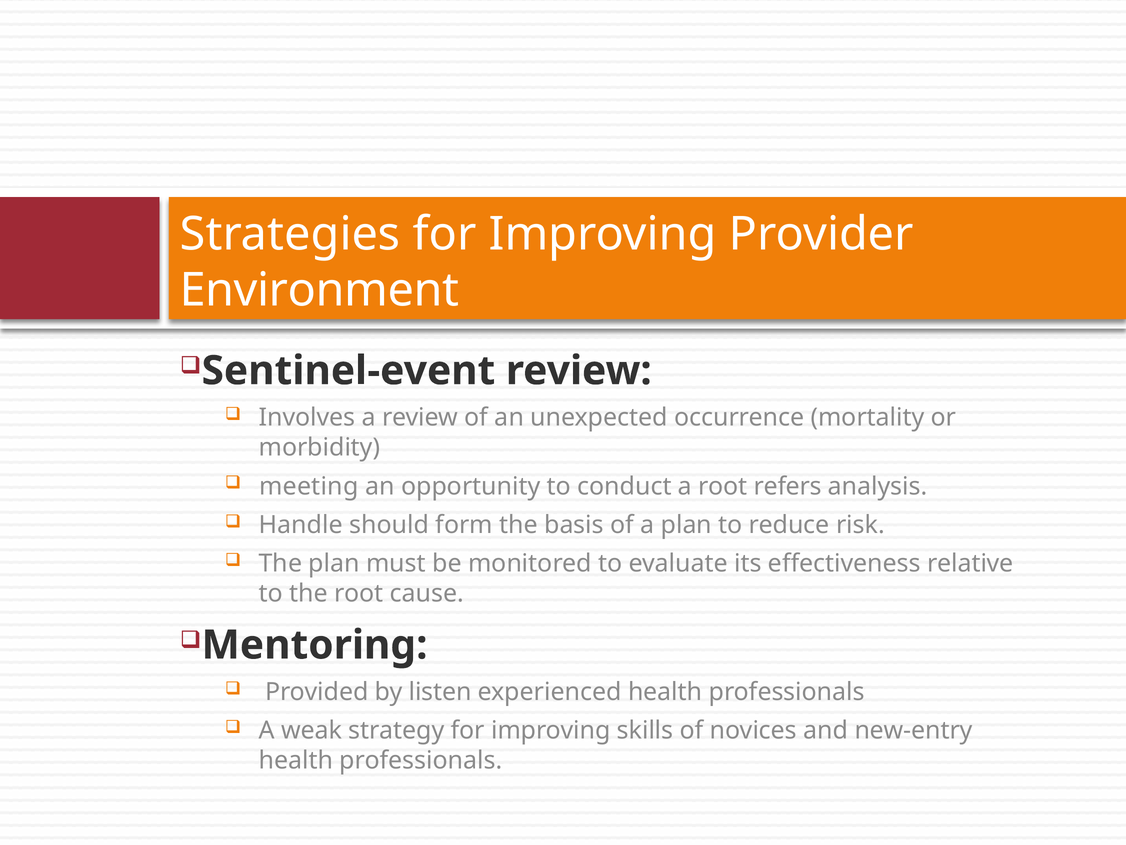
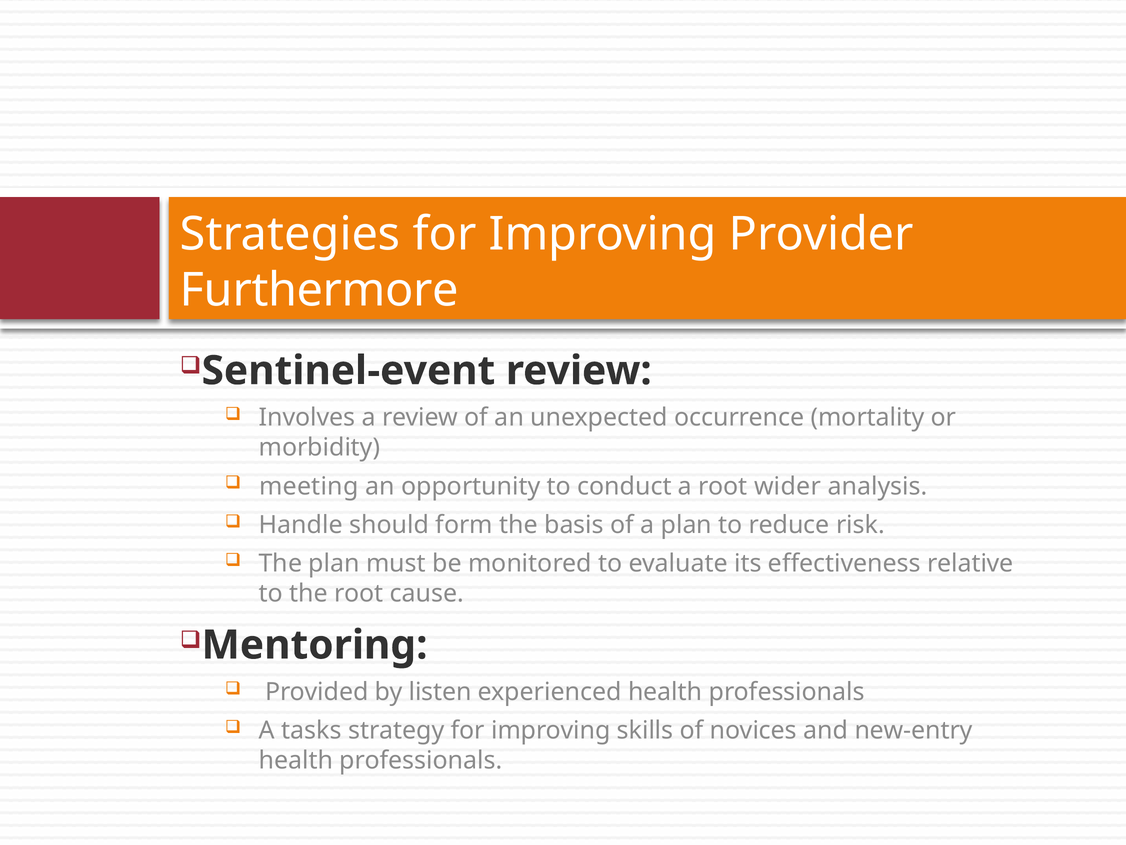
Environment: Environment -> Furthermore
refers: refers -> wider
weak: weak -> tasks
